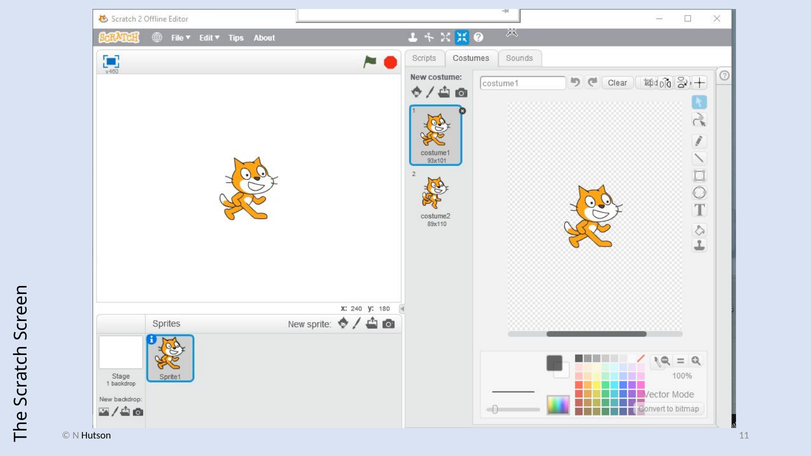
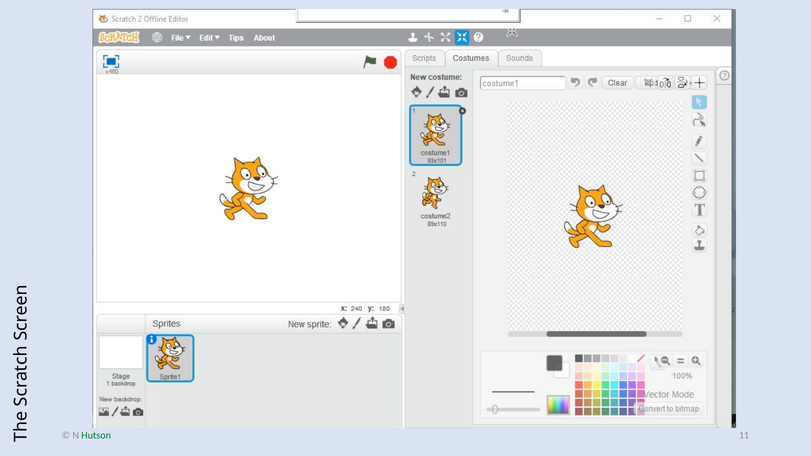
Hutson colour: black -> green
